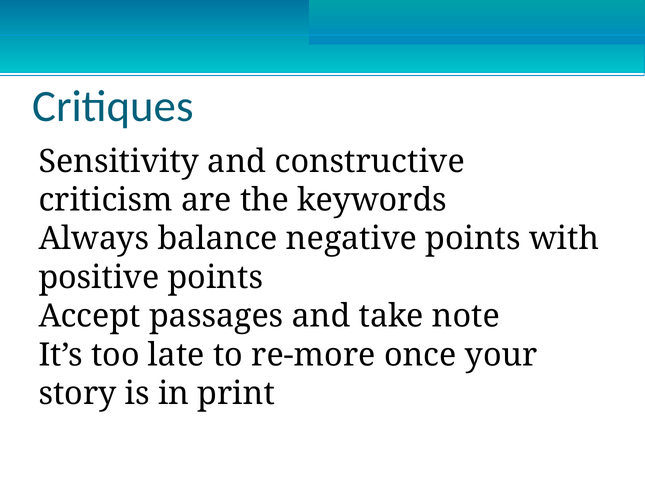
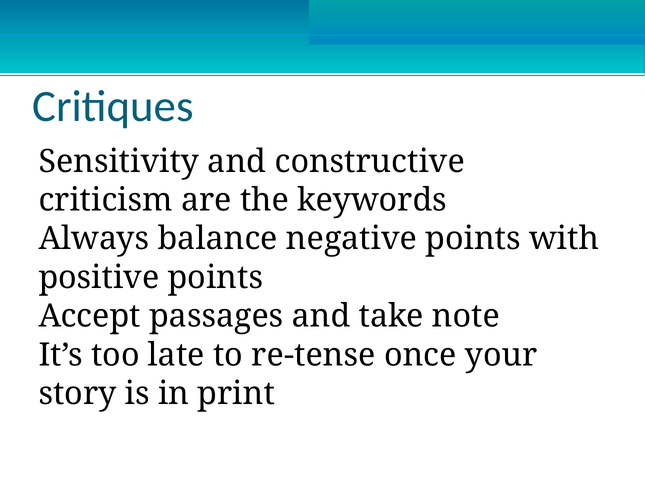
re-more: re-more -> re-tense
